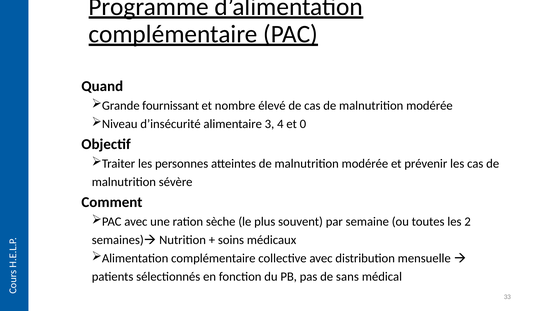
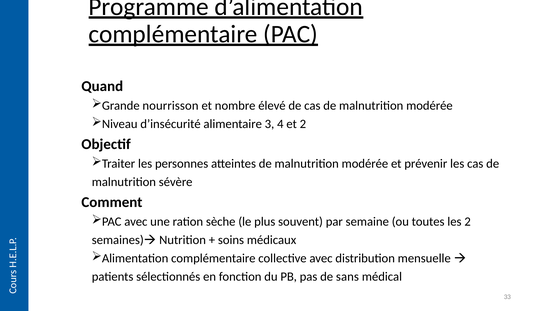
fournissant: fournissant -> nourrisson
et 0: 0 -> 2
